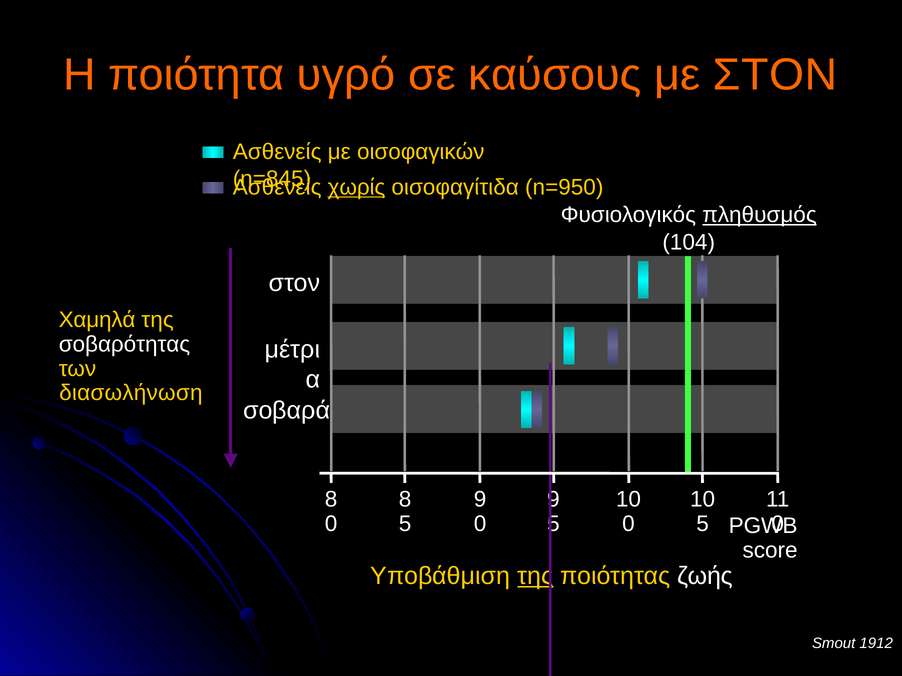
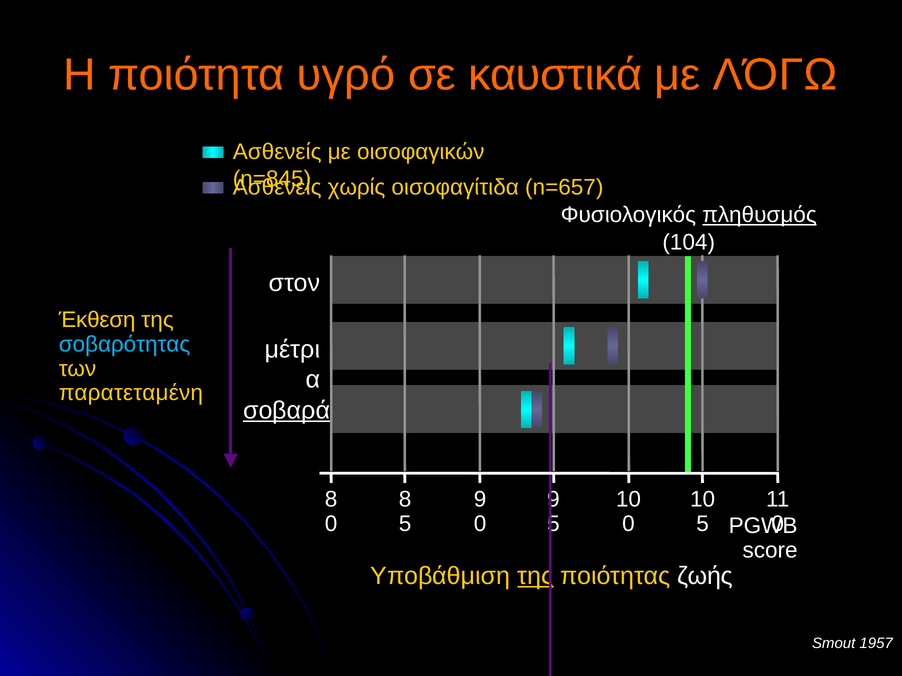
καύσους: καύσους -> καυστικά
με ΣΤΟΝ: ΣΤΟΝ -> ΛΌΓΩ
χωρίς underline: present -> none
n=950: n=950 -> n=657
Χαμηλά: Χαμηλά -> Έκθεση
σοβαρότητας colour: white -> light blue
διασωλήνωση: διασωλήνωση -> παρατεταμένη
σοβαρά underline: none -> present
1912: 1912 -> 1957
